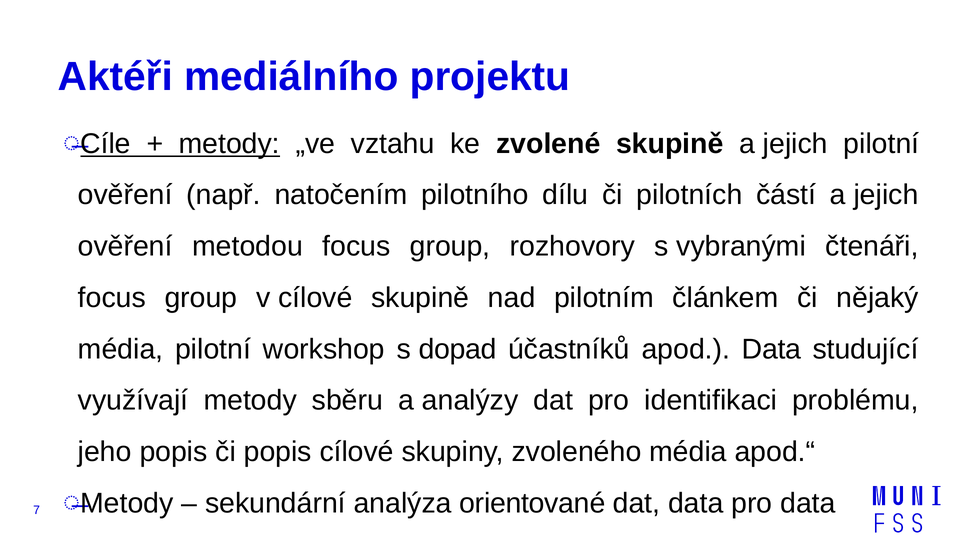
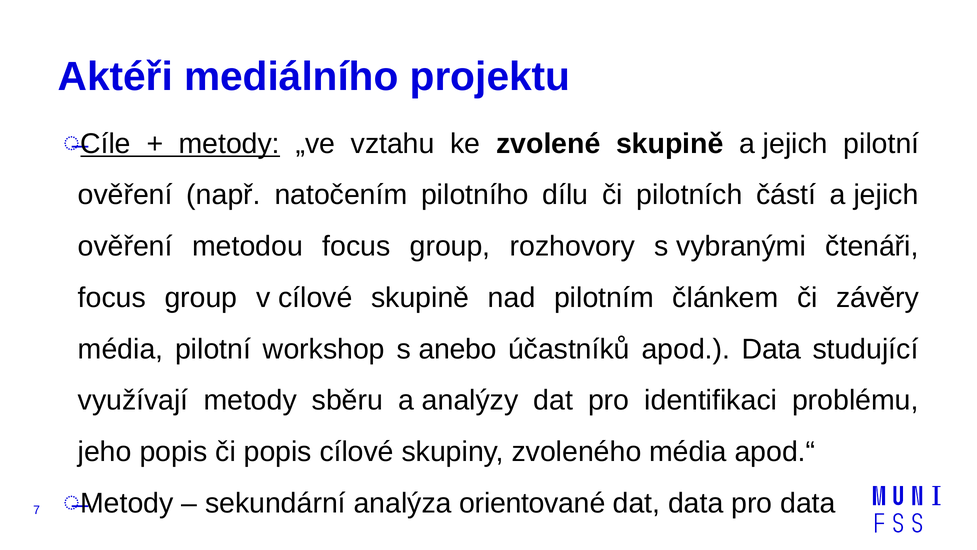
nějaký: nějaký -> závěry
dopad: dopad -> anebo
